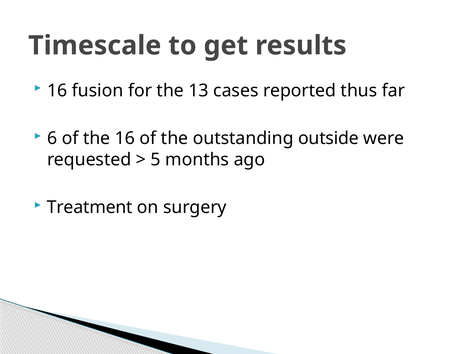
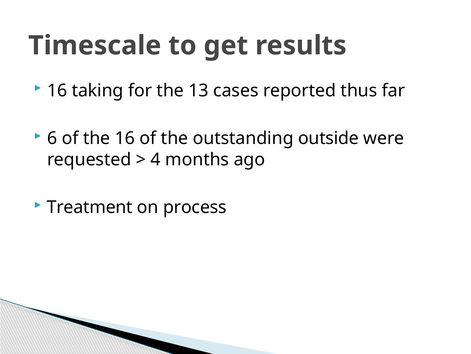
fusion: fusion -> taking
5: 5 -> 4
surgery: surgery -> process
